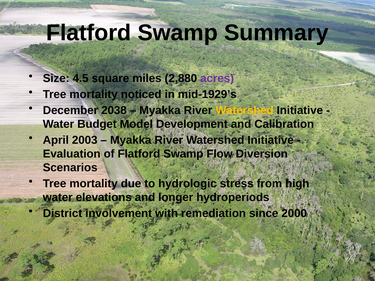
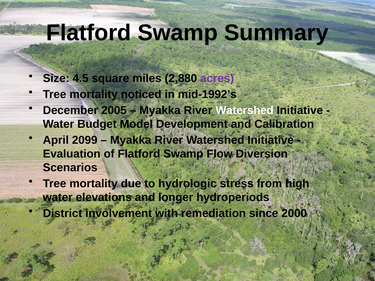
mid-1929’s: mid-1929’s -> mid-1992’s
2038: 2038 -> 2005
Watershed at (245, 110) colour: yellow -> white
2003: 2003 -> 2099
